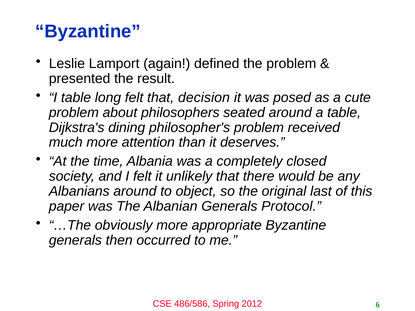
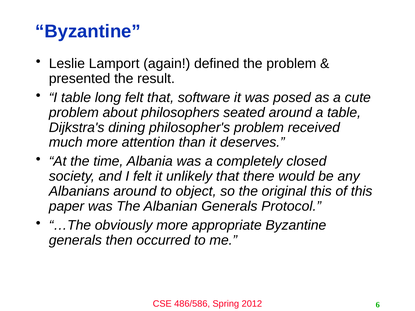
decision: decision -> software
original last: last -> this
